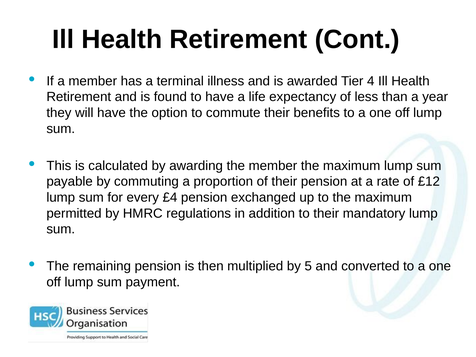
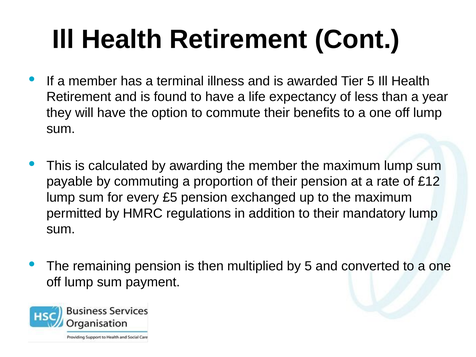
Tier 4: 4 -> 5
£4: £4 -> £5
